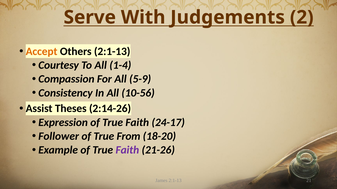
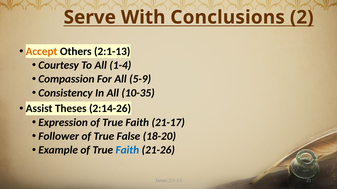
Judgements: Judgements -> Conclusions
10-56: 10-56 -> 10-35
24-17: 24-17 -> 21-17
From: From -> False
Faith at (127, 150) colour: purple -> blue
